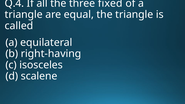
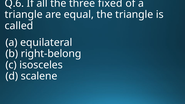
Q.4: Q.4 -> Q.6
right-having: right-having -> right-belong
